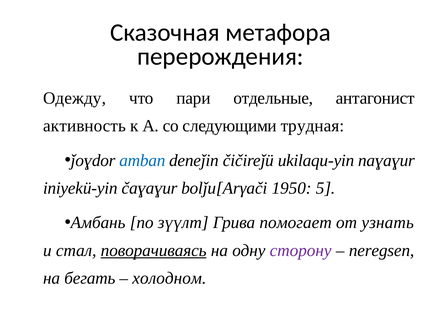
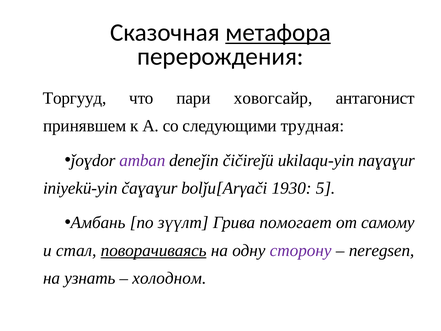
метафора underline: none -> present
Одежду: Одежду -> Торгууд
отдельные: отдельные -> ховогсайр
активность: активность -> принявшем
amban colour: blue -> purple
1950: 1950 -> 1930
узнать: узнать -> самому
бегать: бегать -> узнать
